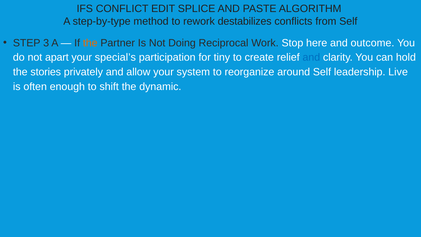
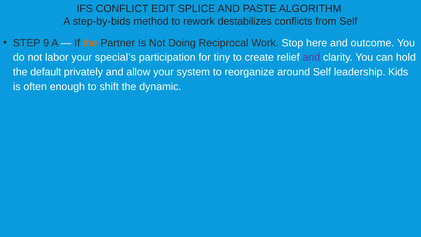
step-by-type: step-by-type -> step-by-bids
3: 3 -> 9
apart: apart -> labor
and at (311, 57) colour: blue -> purple
stories: stories -> default
Live: Live -> Kids
